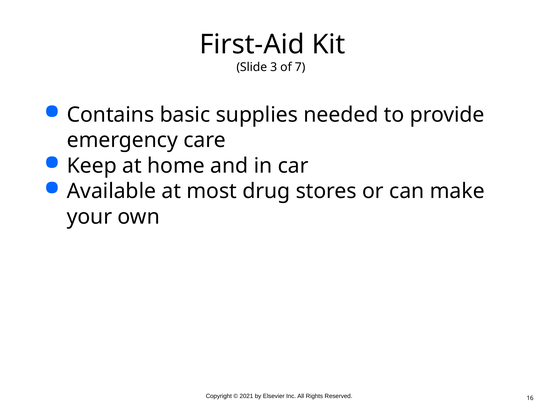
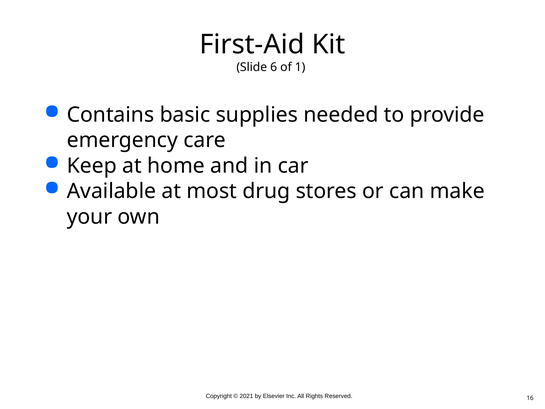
3: 3 -> 6
7: 7 -> 1
